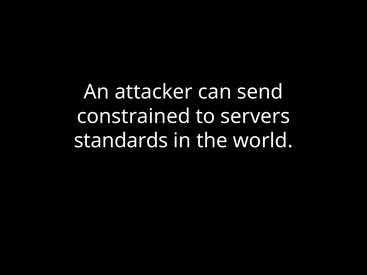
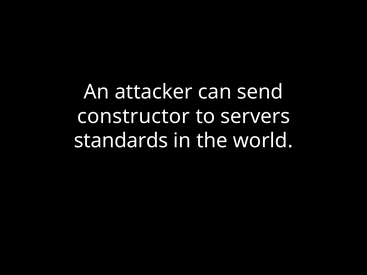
constrained: constrained -> constructor
